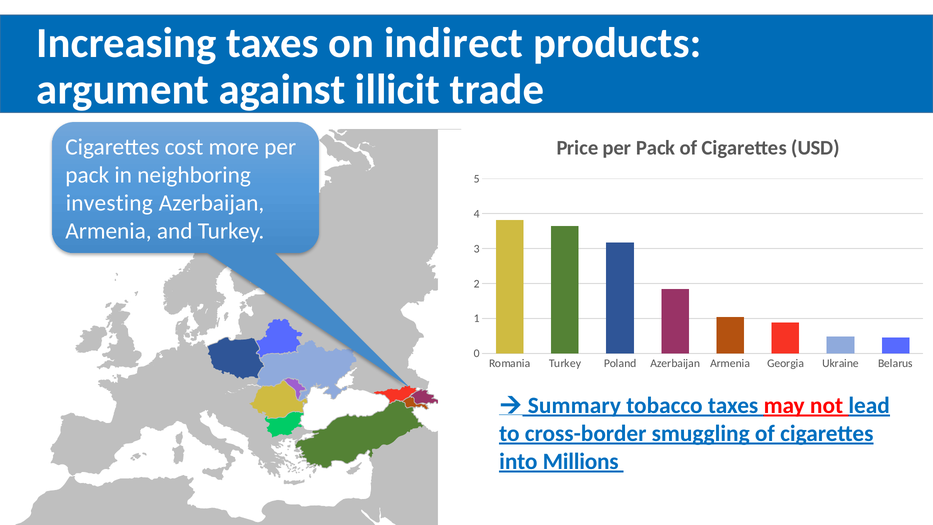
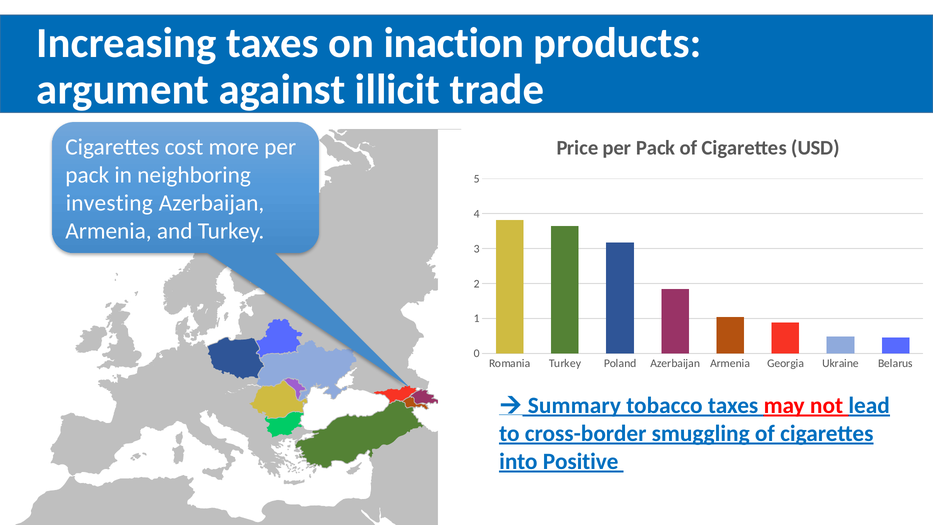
indirect: indirect -> inaction
Millions: Millions -> Positive
